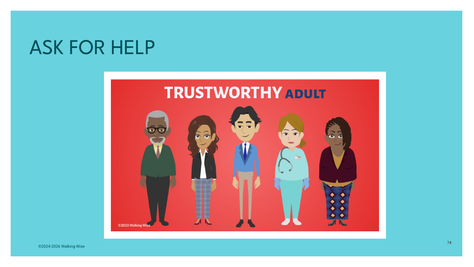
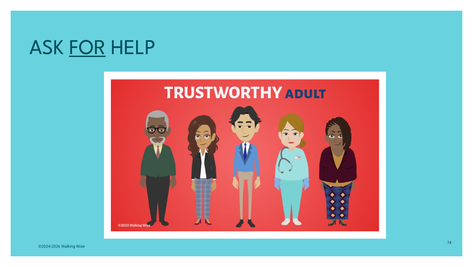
FOR underline: none -> present
